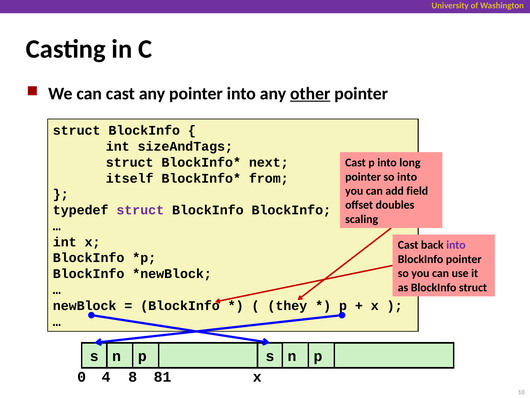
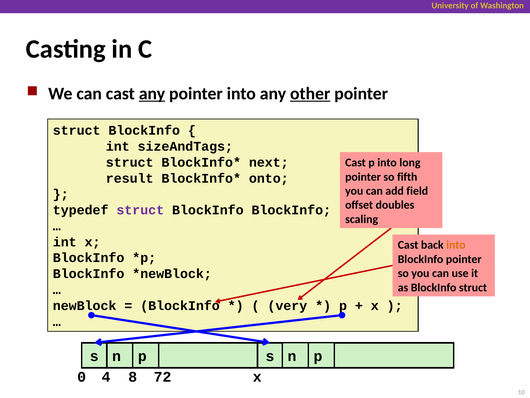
any at (152, 93) underline: none -> present
so into: into -> fifth
itself: itself -> result
from: from -> onto
into at (456, 245) colour: purple -> orange
they: they -> very
81: 81 -> 72
